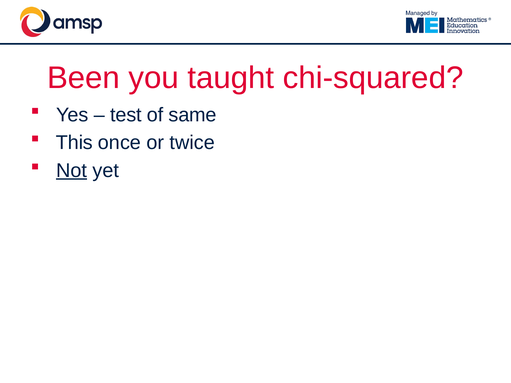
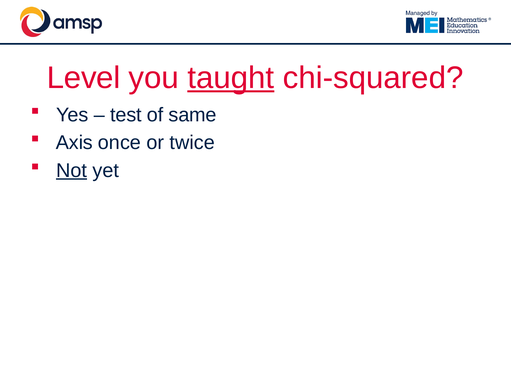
Been: Been -> Level
taught underline: none -> present
This: This -> Axis
